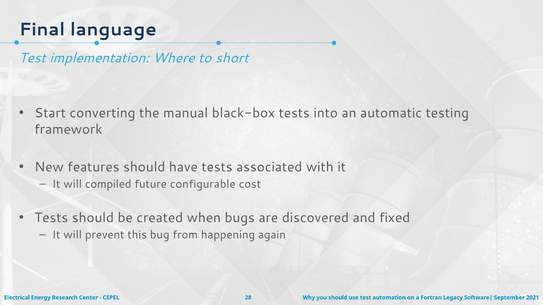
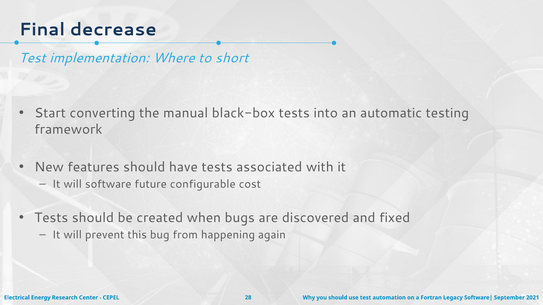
language: language -> decrease
compiled: compiled -> software
